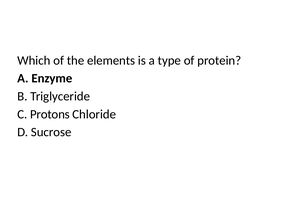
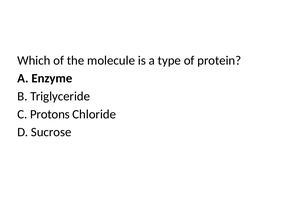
elements: elements -> molecule
